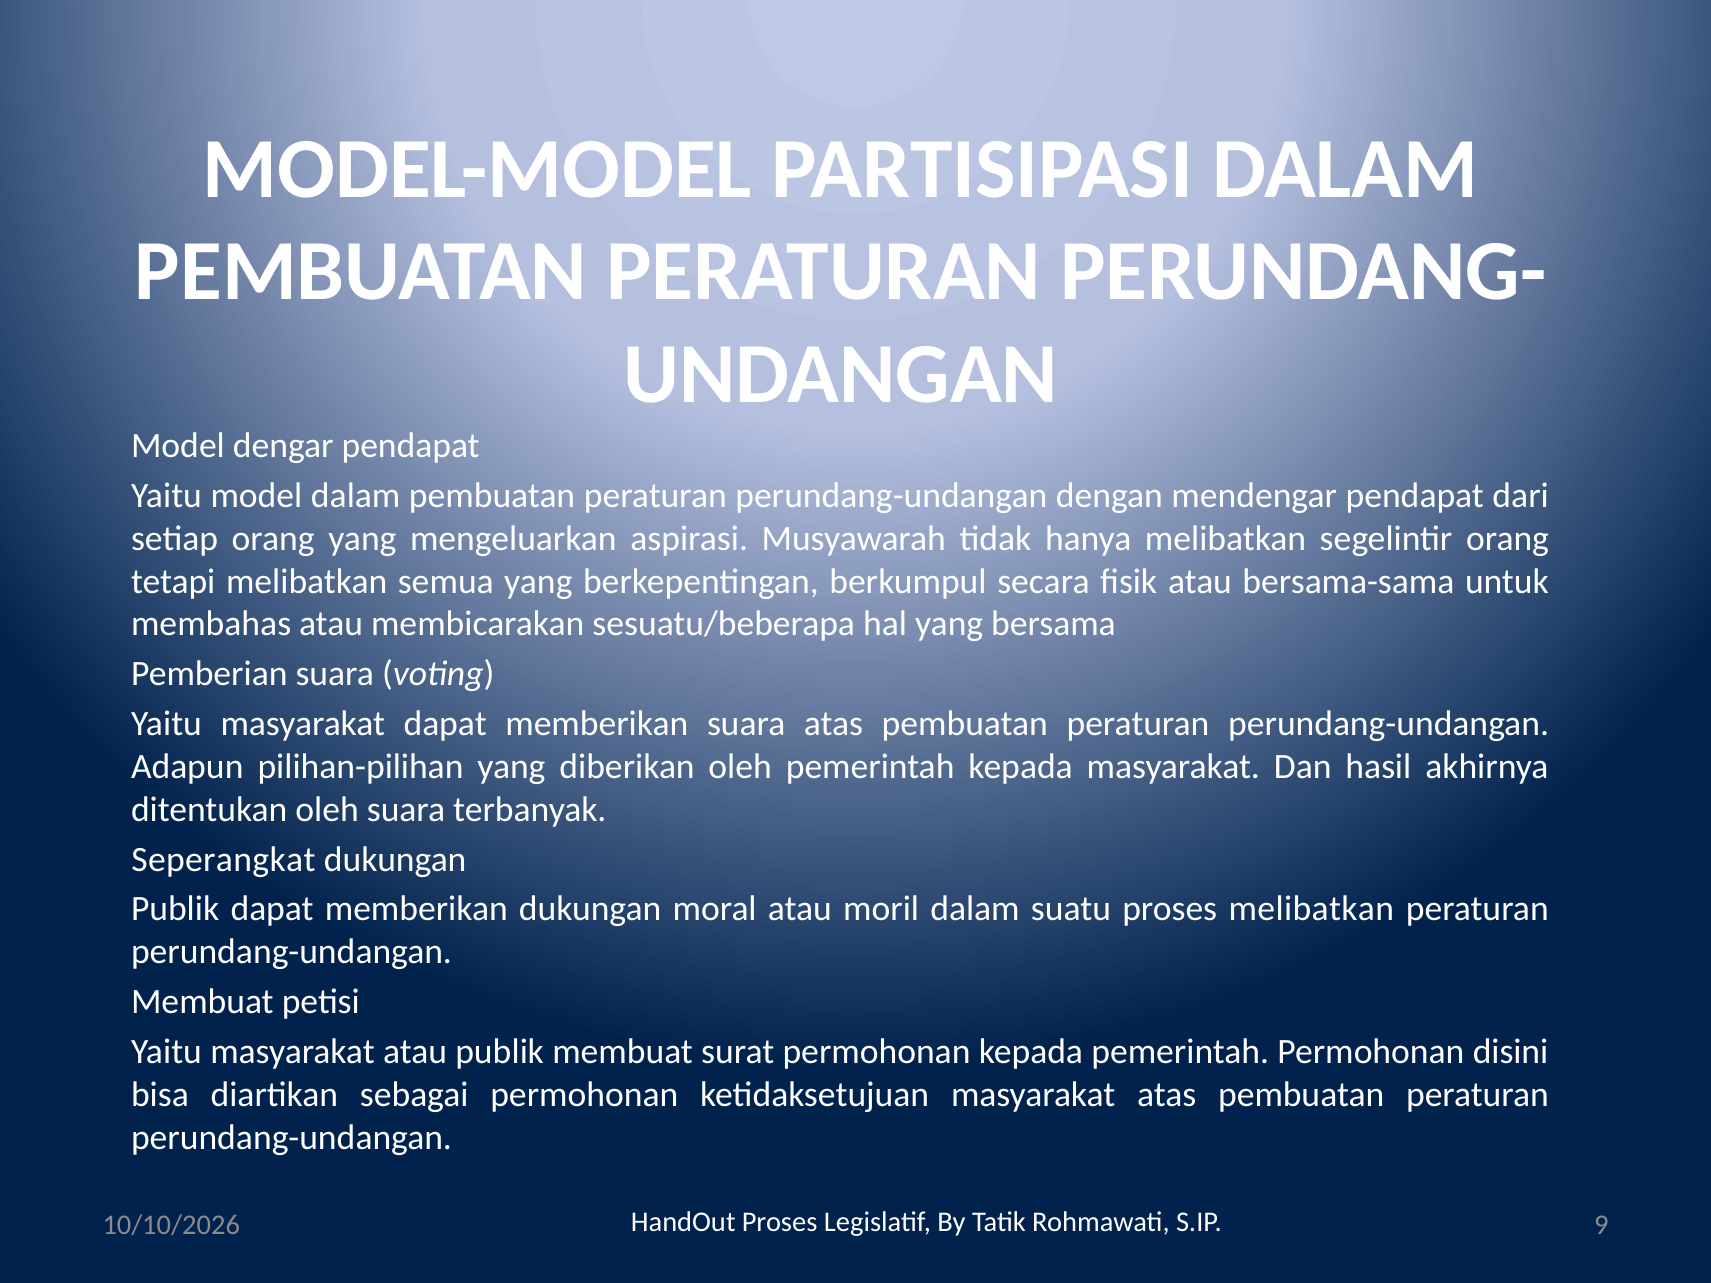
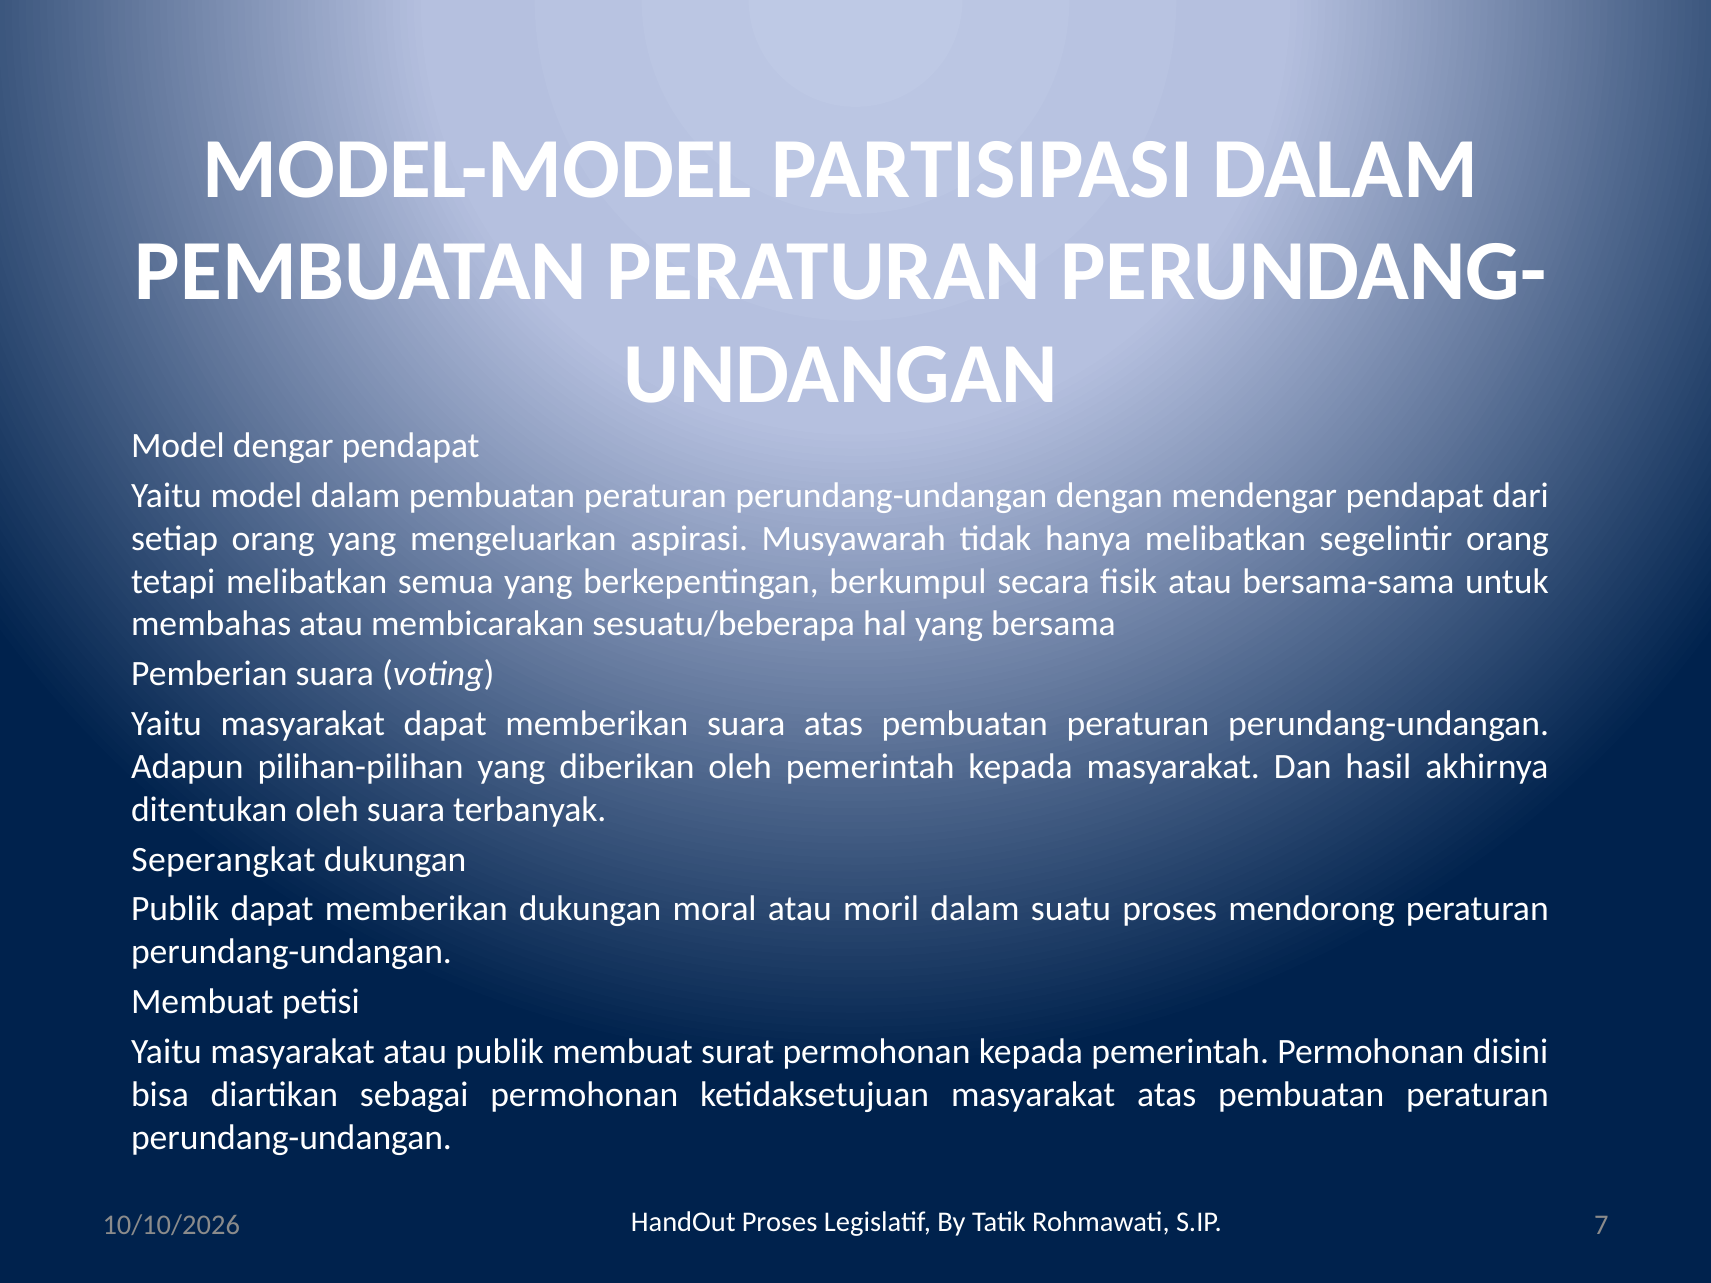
proses melibatkan: melibatkan -> mendorong
9: 9 -> 7
